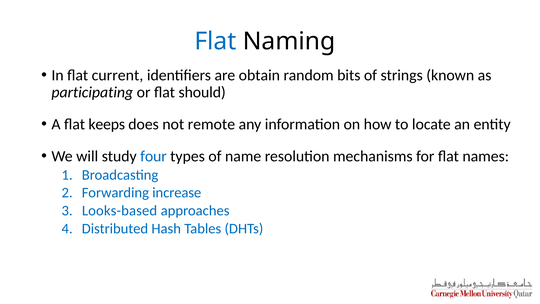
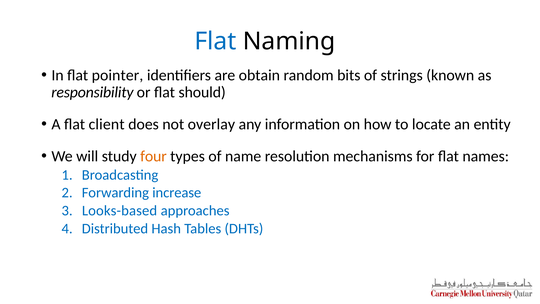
current: current -> pointer
participating: participating -> responsibility
keeps: keeps -> client
remote: remote -> overlay
four colour: blue -> orange
